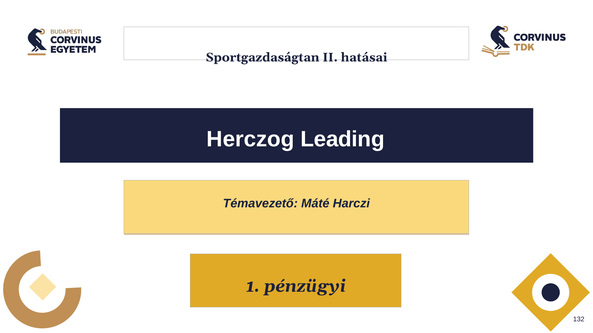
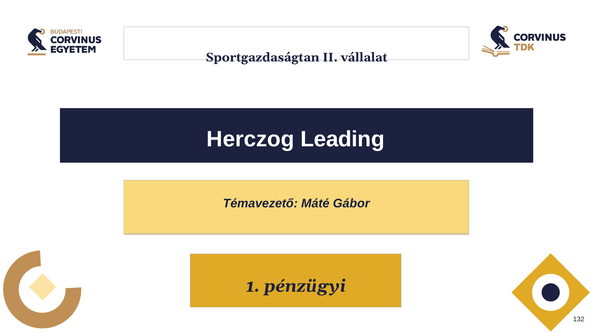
hatásai: hatásai -> vállalat
Harczi: Harczi -> Gábor
